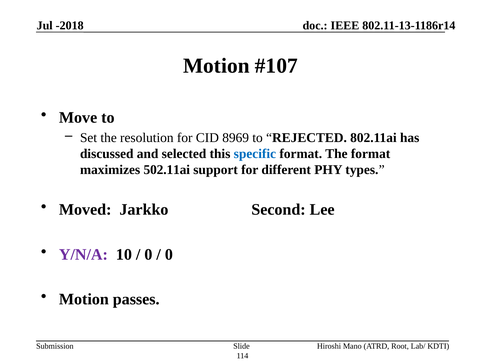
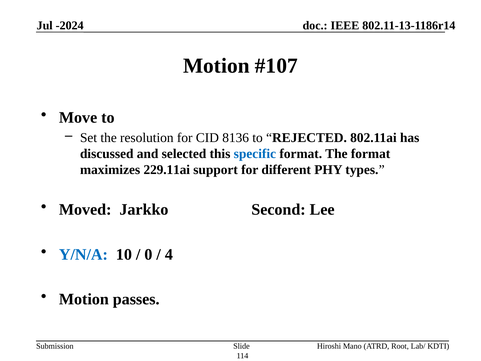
-2018: -2018 -> -2024
8969: 8969 -> 8136
502.11ai: 502.11ai -> 229.11ai
Y/N/A colour: purple -> blue
0 at (169, 254): 0 -> 4
